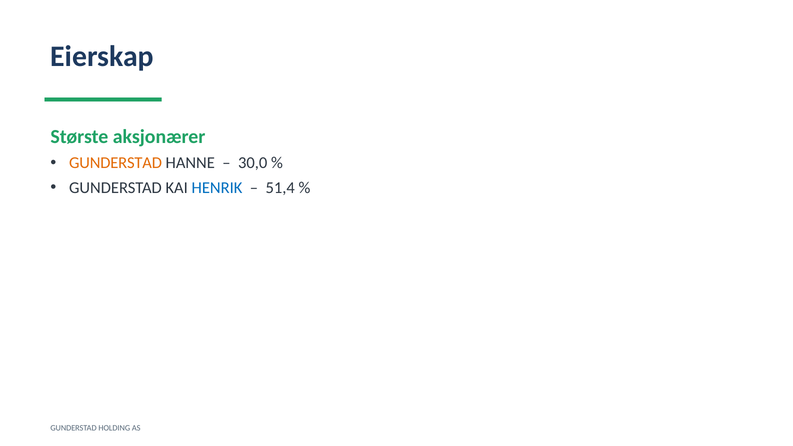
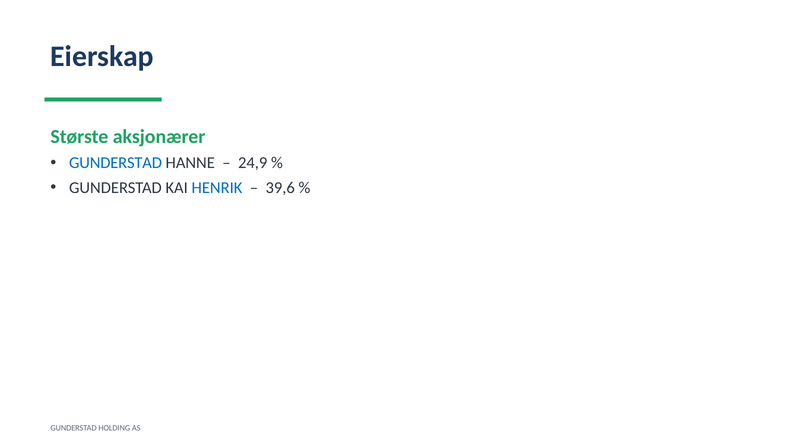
GUNDERSTAD at (115, 163) colour: orange -> blue
30,0: 30,0 -> 24,9
51,4: 51,4 -> 39,6
